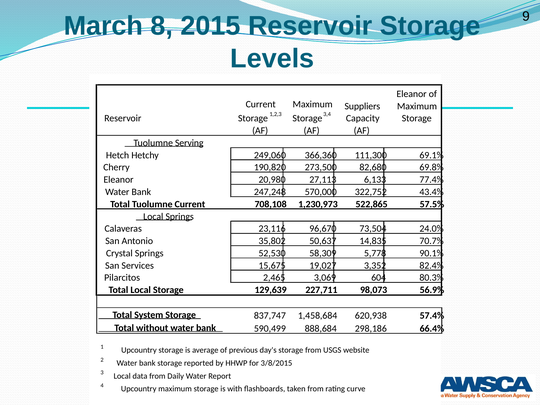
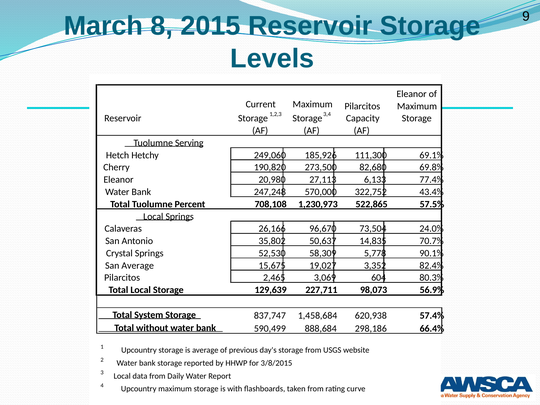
Suppliers at (362, 106): Suppliers -> Pilarcitos
366,360: 366,360 -> 185,926
Tuolumne Current: Current -> Percent
23,116: 23,116 -> 26,166
San Services: Services -> Average
